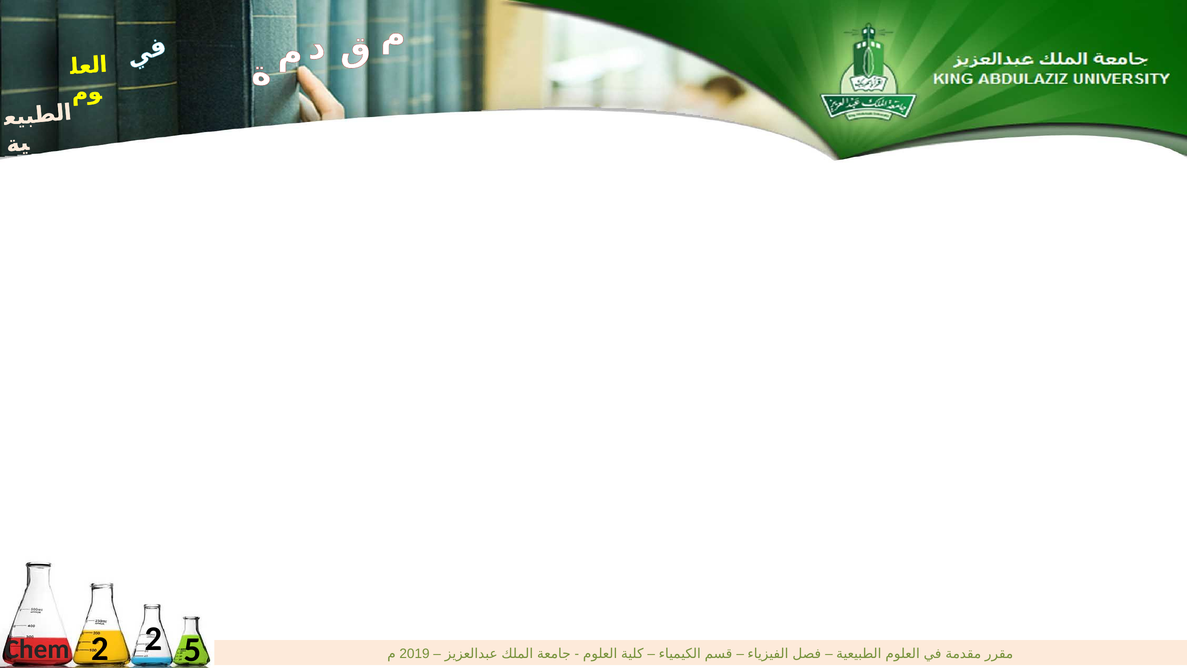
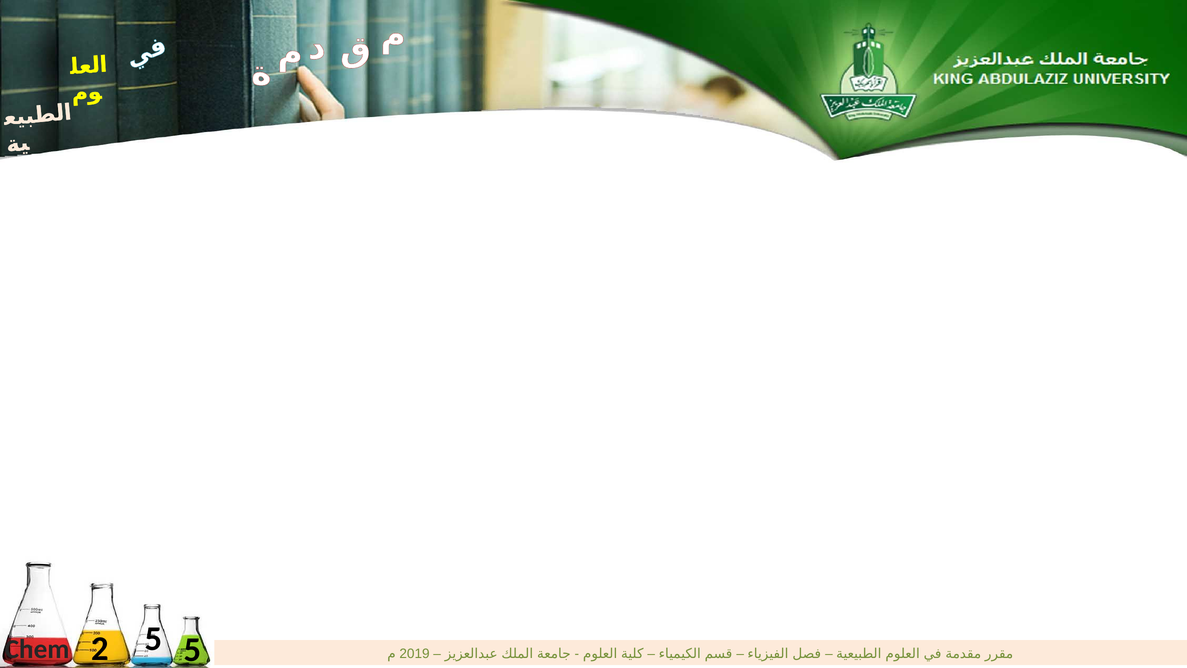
2 at (153, 639): 2 -> 5
